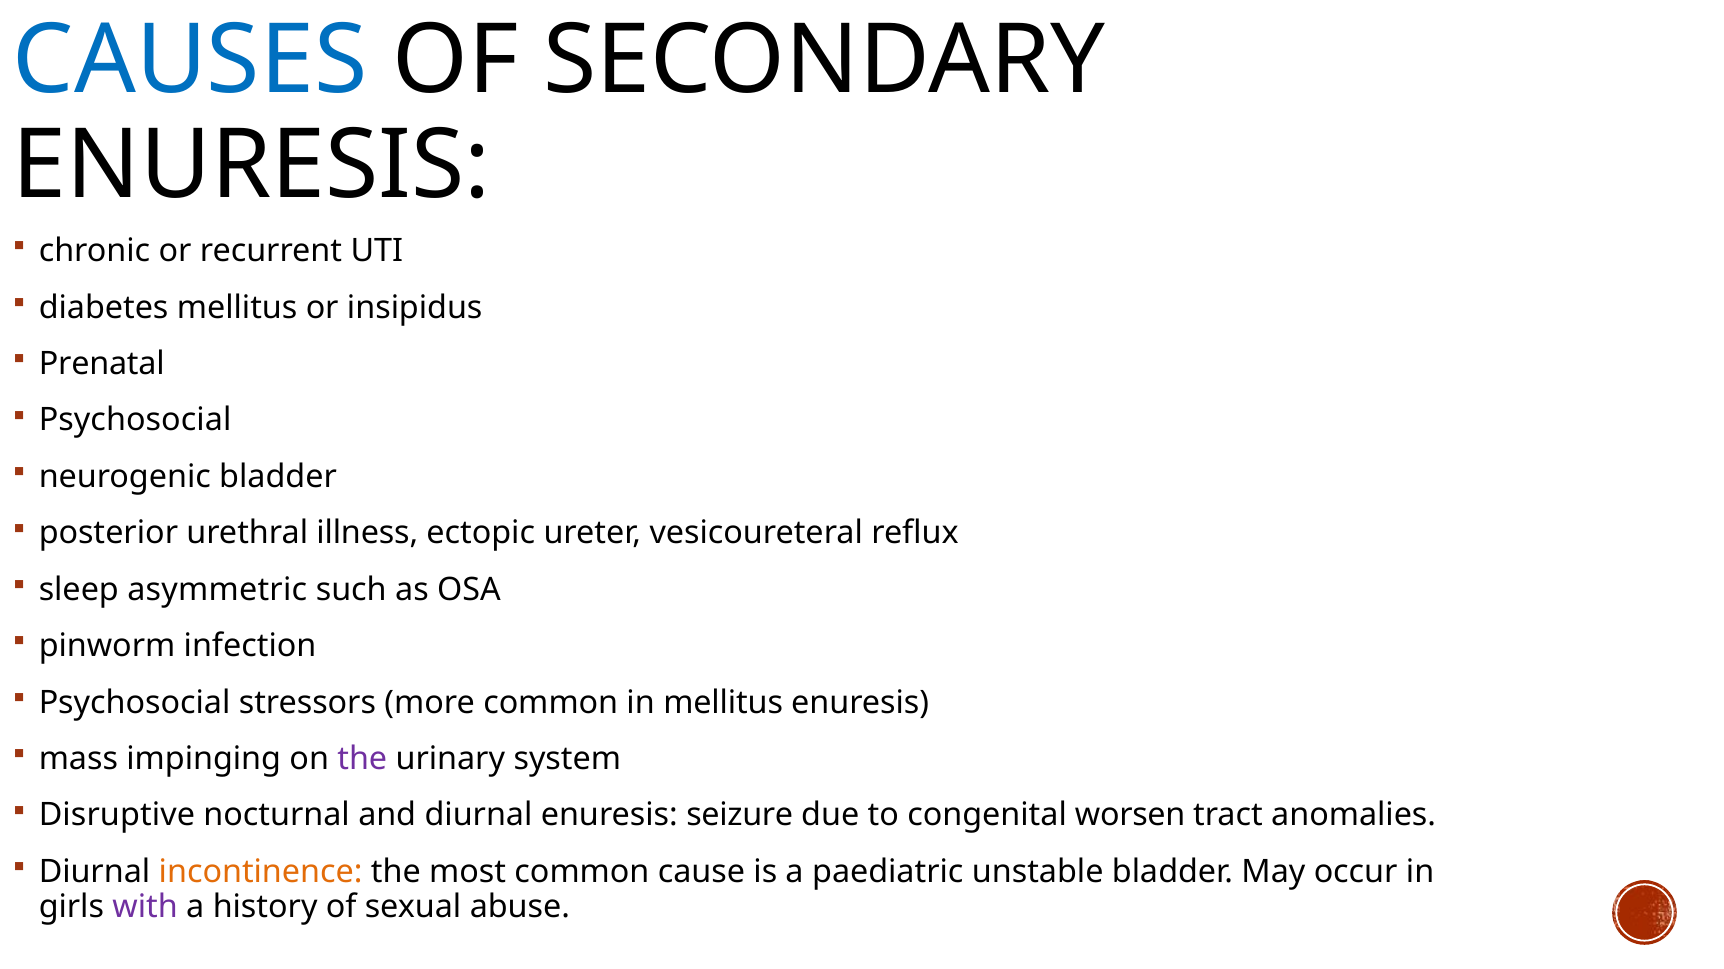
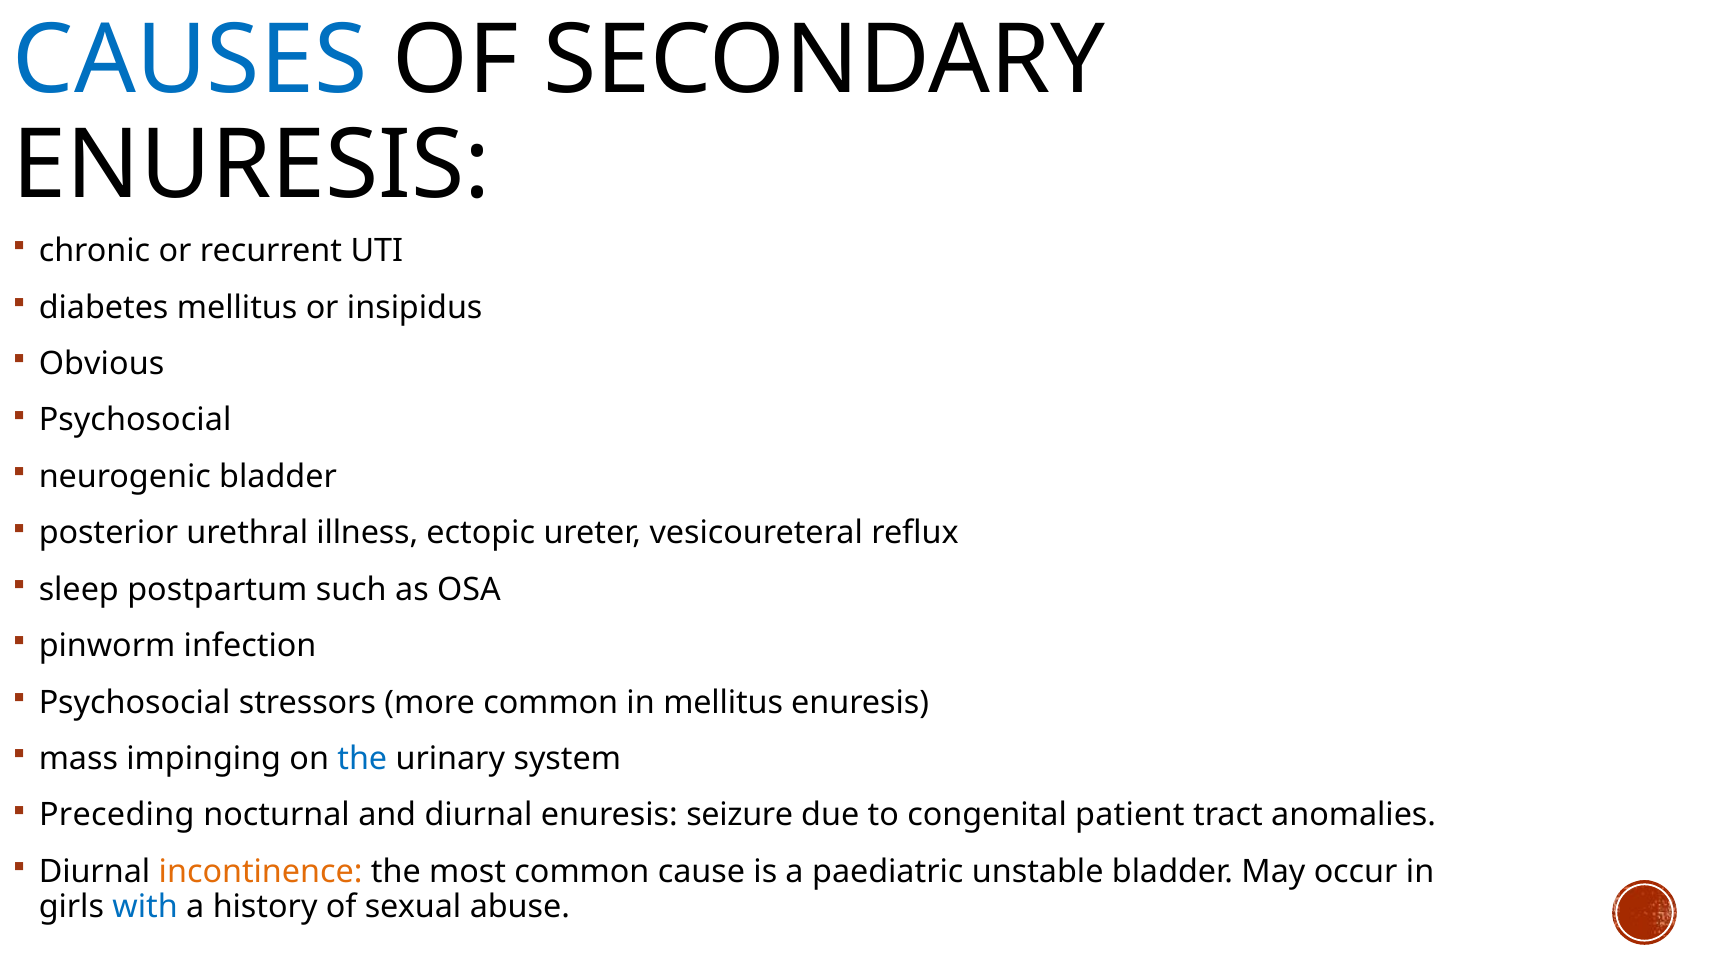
Prenatal: Prenatal -> Obvious
asymmetric: asymmetric -> postpartum
the at (362, 759) colour: purple -> blue
Disruptive: Disruptive -> Preceding
worsen: worsen -> patient
with colour: purple -> blue
